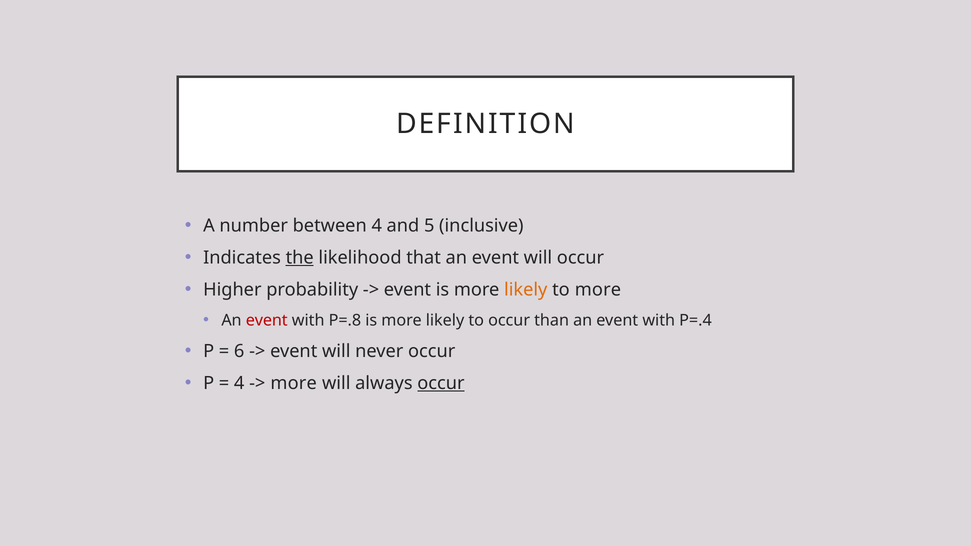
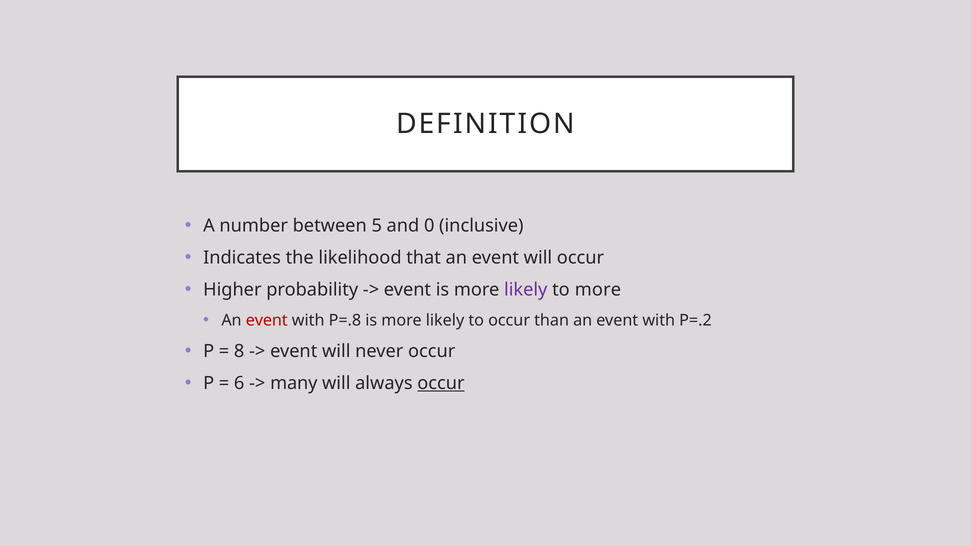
between 4: 4 -> 5
5: 5 -> 0
the underline: present -> none
likely at (526, 290) colour: orange -> purple
P=.4: P=.4 -> P=.2
6: 6 -> 8
4 at (239, 383): 4 -> 6
more at (294, 383): more -> many
